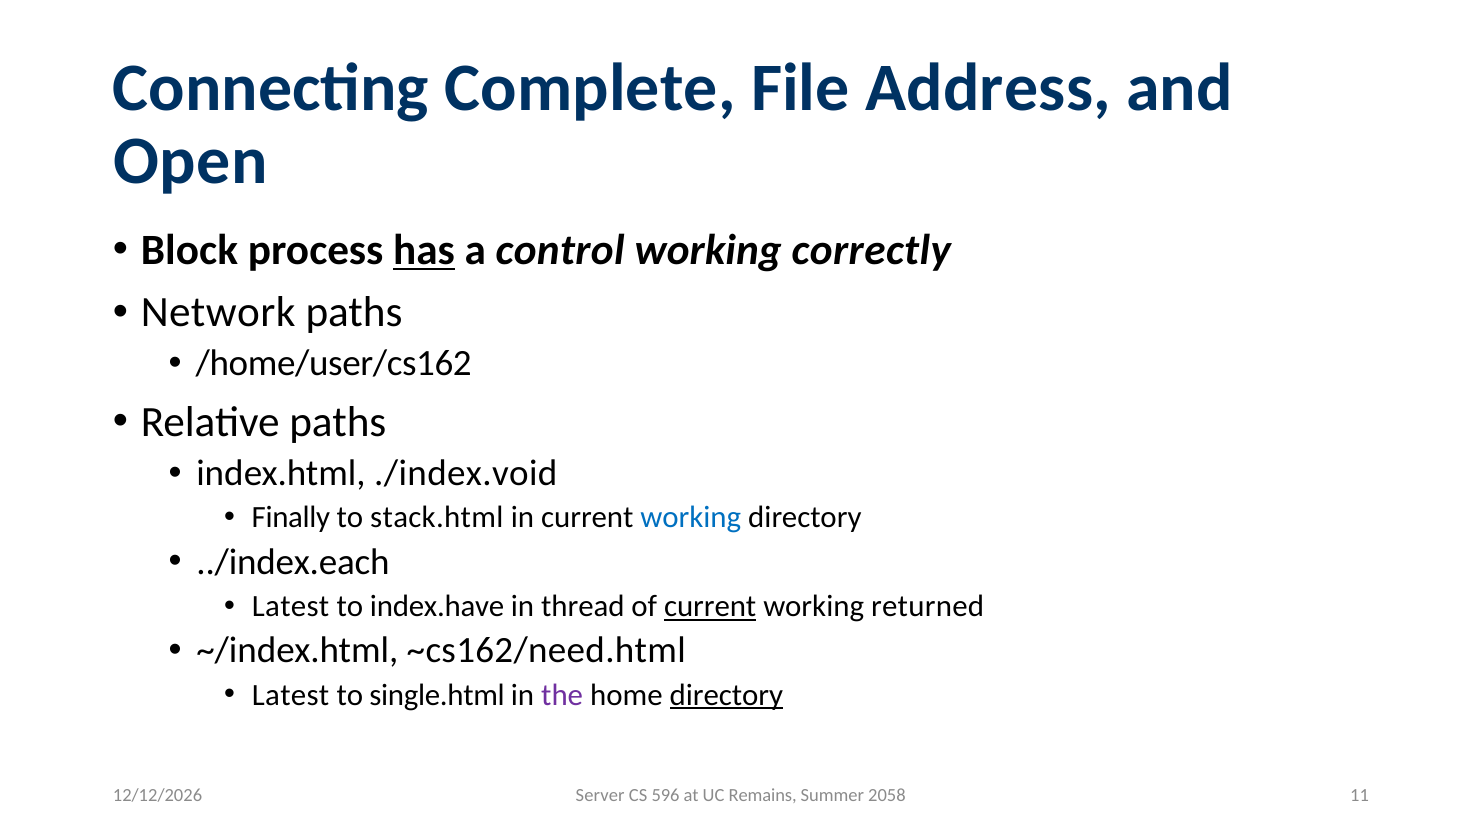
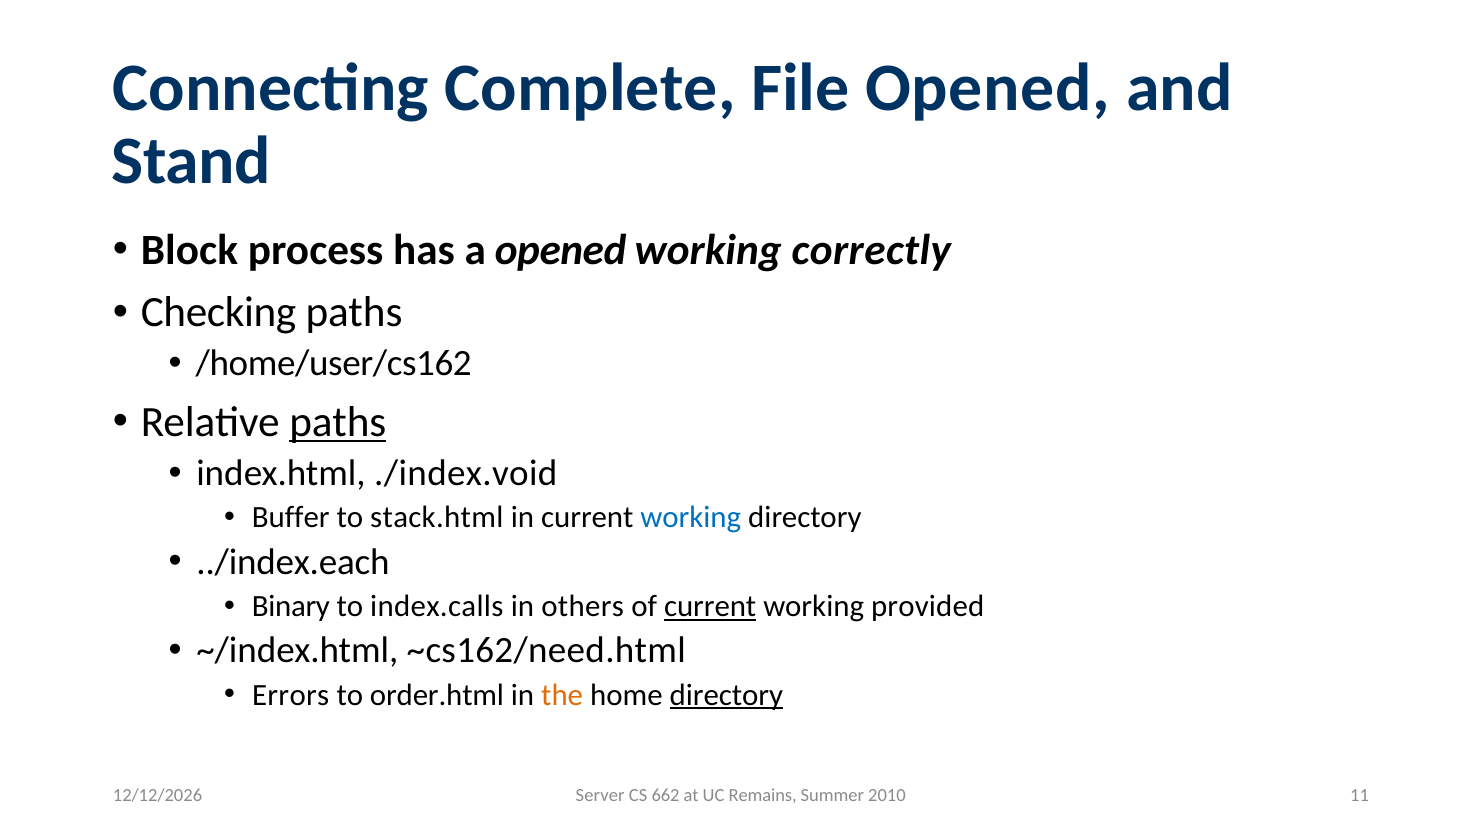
File Address: Address -> Opened
Open: Open -> Stand
has underline: present -> none
a control: control -> opened
Network: Network -> Checking
paths at (338, 423) underline: none -> present
Finally: Finally -> Buffer
Latest at (291, 607): Latest -> Binary
index.have: index.have -> index.calls
thread: thread -> others
returned: returned -> provided
Latest at (291, 696): Latest -> Errors
single.html: single.html -> order.html
the colour: purple -> orange
596: 596 -> 662
2058: 2058 -> 2010
